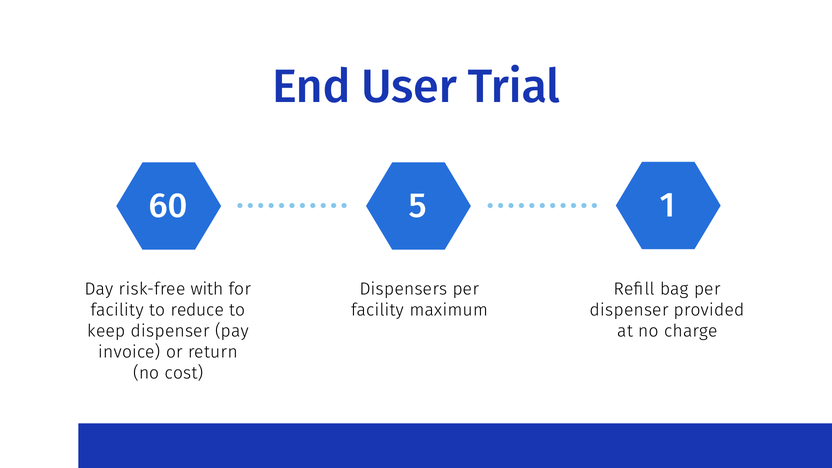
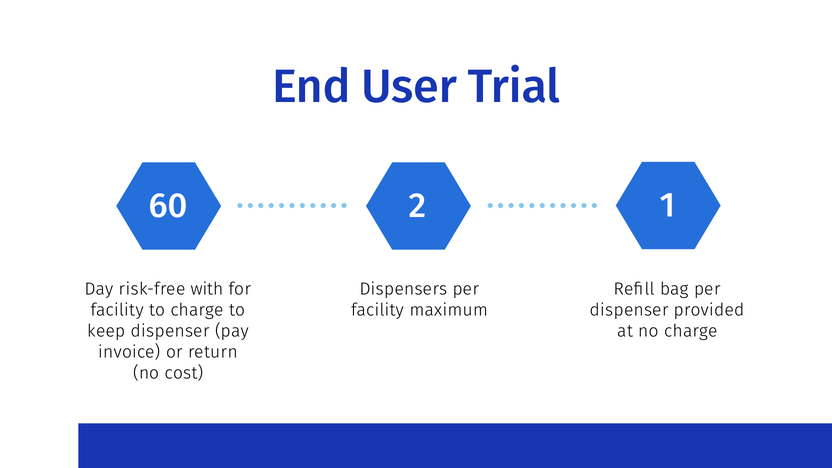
5: 5 -> 2
to reduce: reduce -> charge
